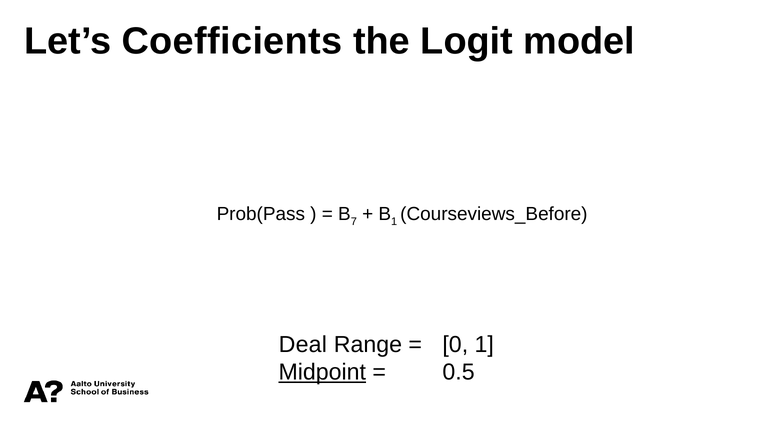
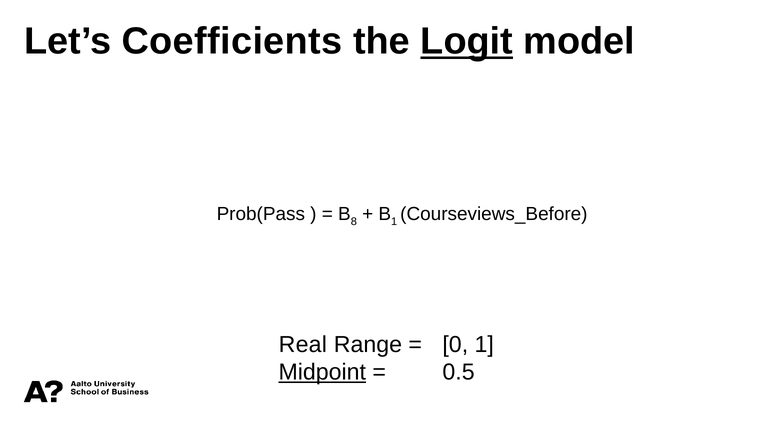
Logit underline: none -> present
7: 7 -> 8
Deal: Deal -> Real
